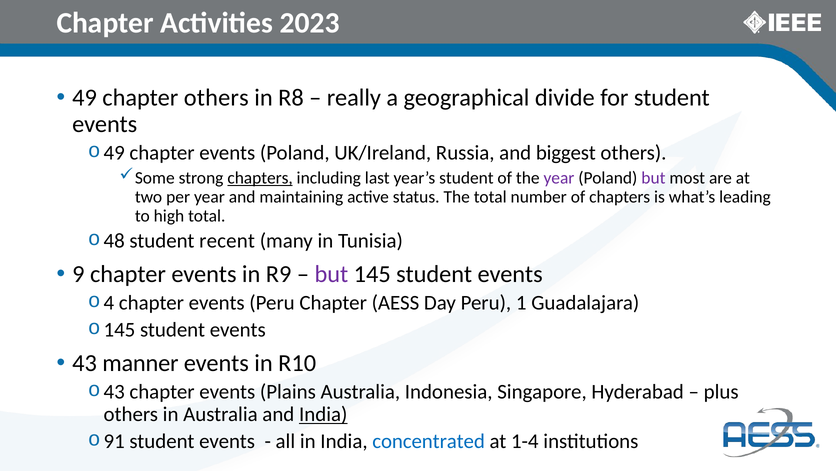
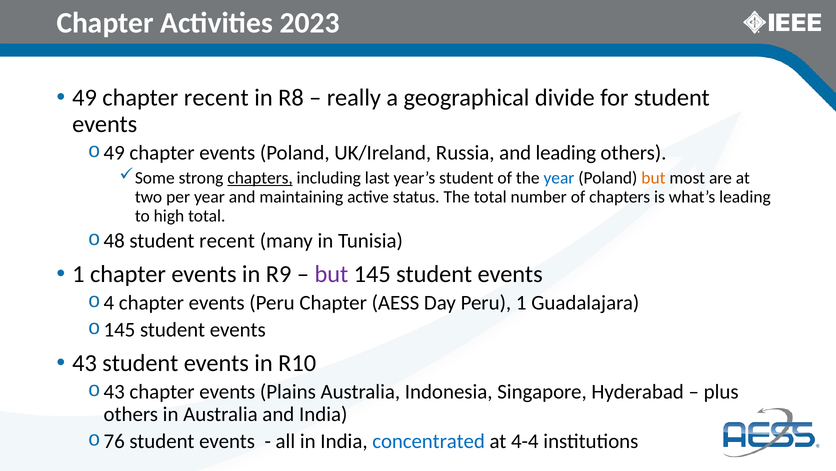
chapter others: others -> recent
and biggest: biggest -> leading
year at (559, 178) colour: purple -> blue
but at (653, 178) colour: purple -> orange
9 at (78, 274): 9 -> 1
43 manner: manner -> student
India at (323, 414) underline: present -> none
91: 91 -> 76
1-4: 1-4 -> 4-4
